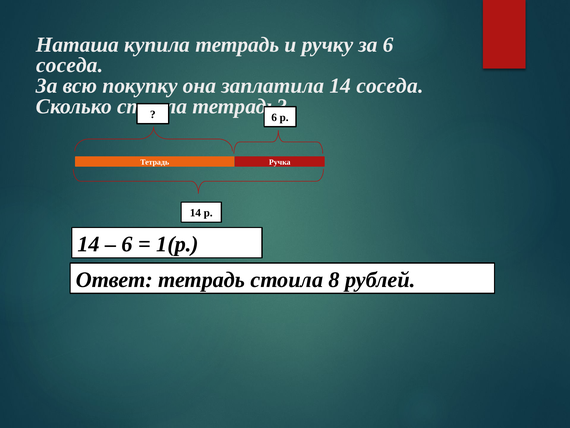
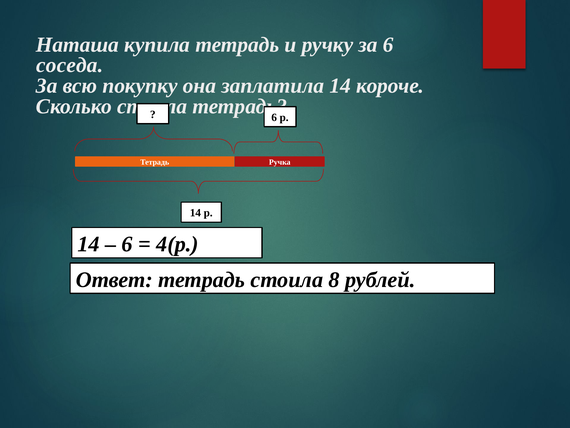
14 соседа: соседа -> короче
1(р: 1(р -> 4(р
